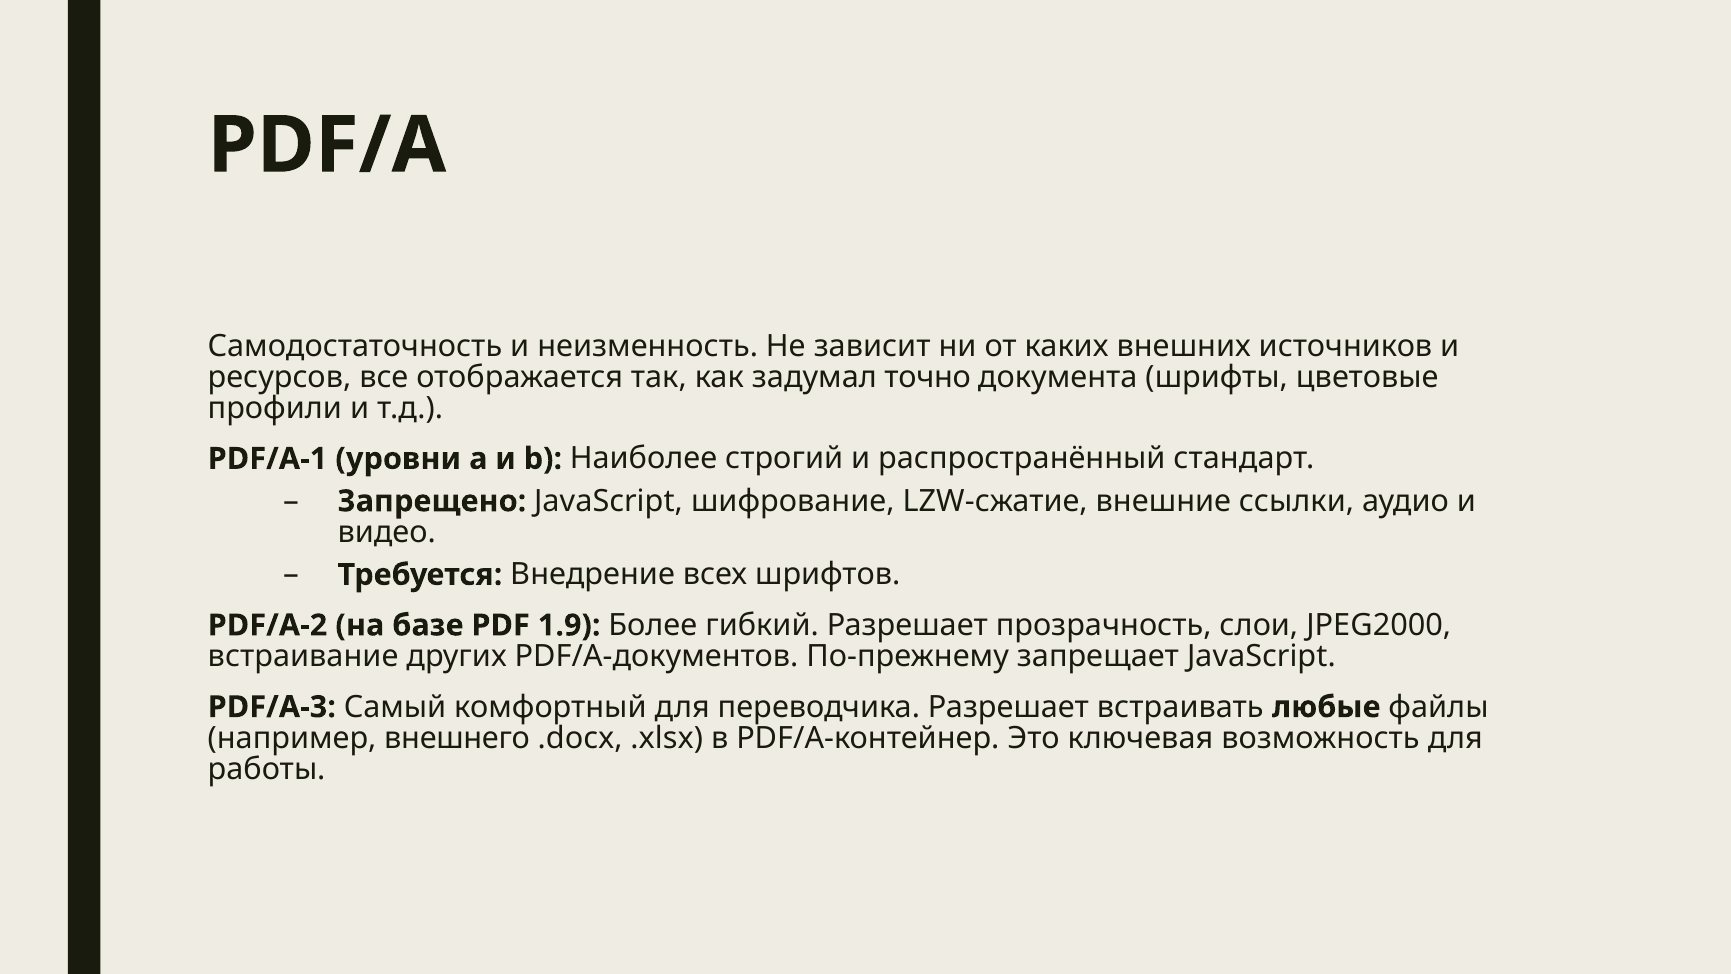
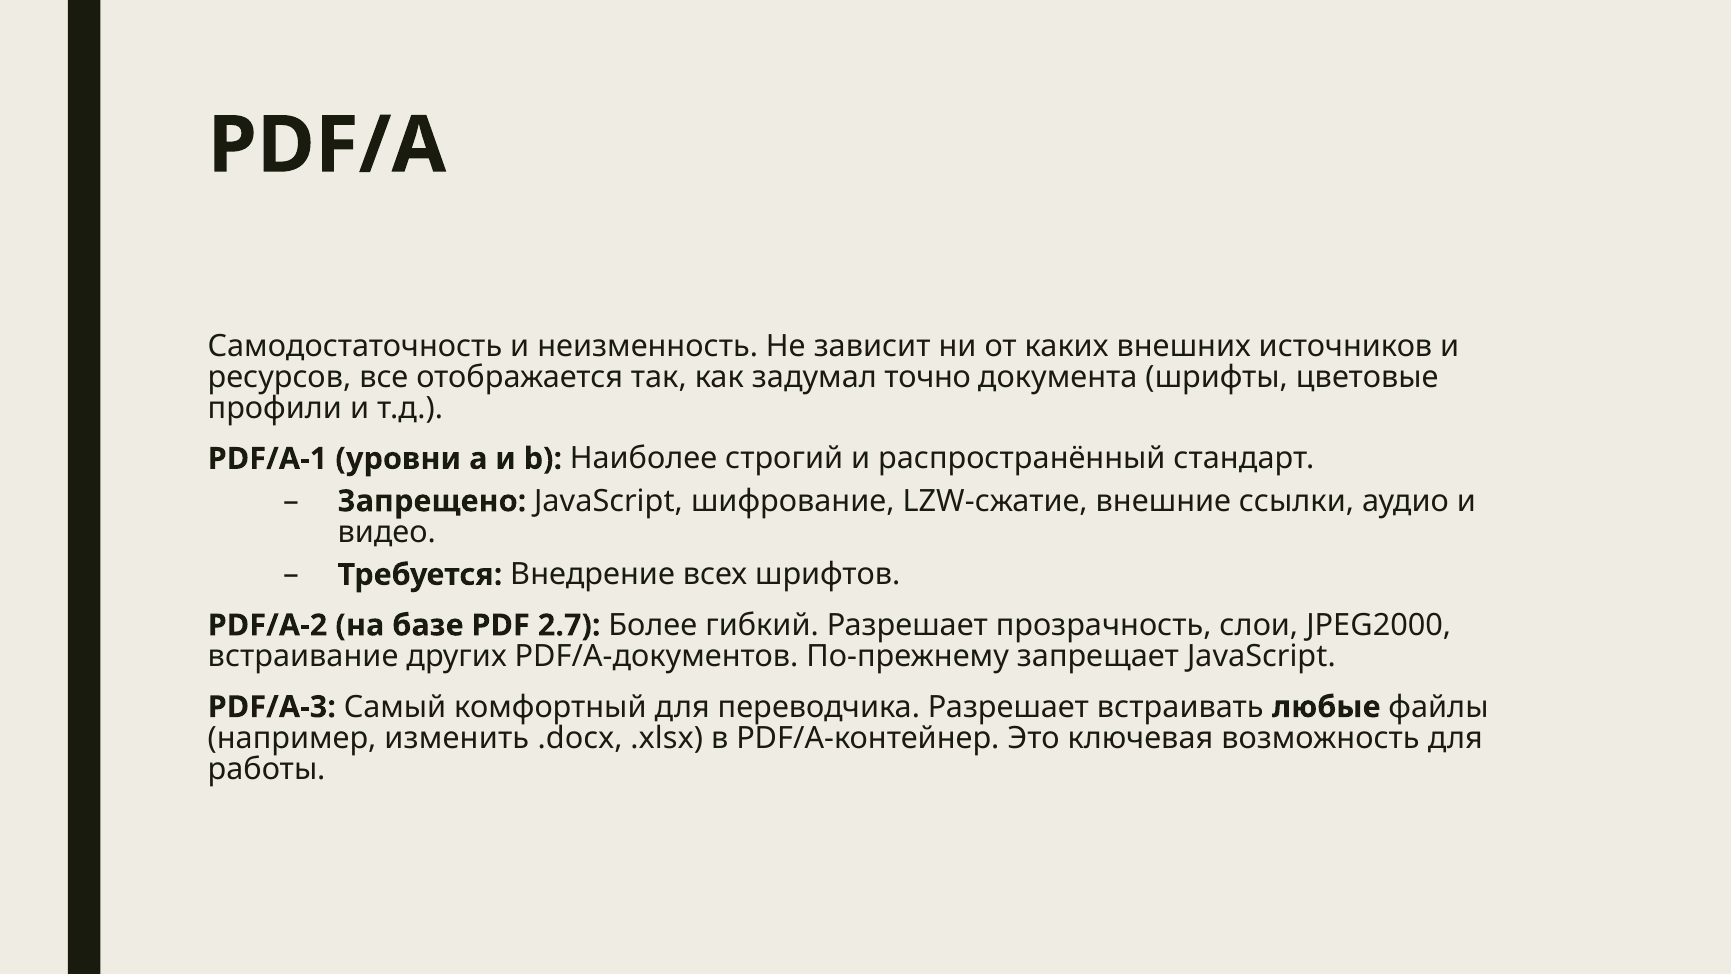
1.9: 1.9 -> 2.7
внешнего: внешнего -> изменить
